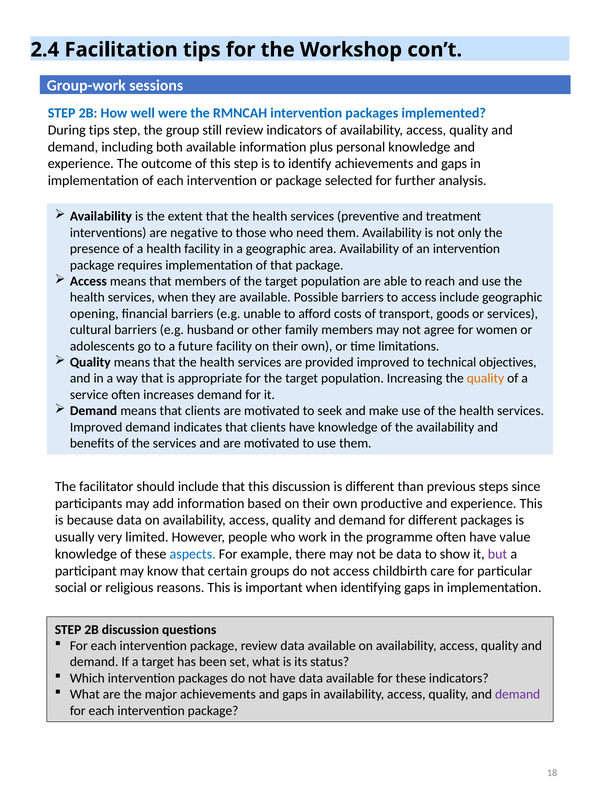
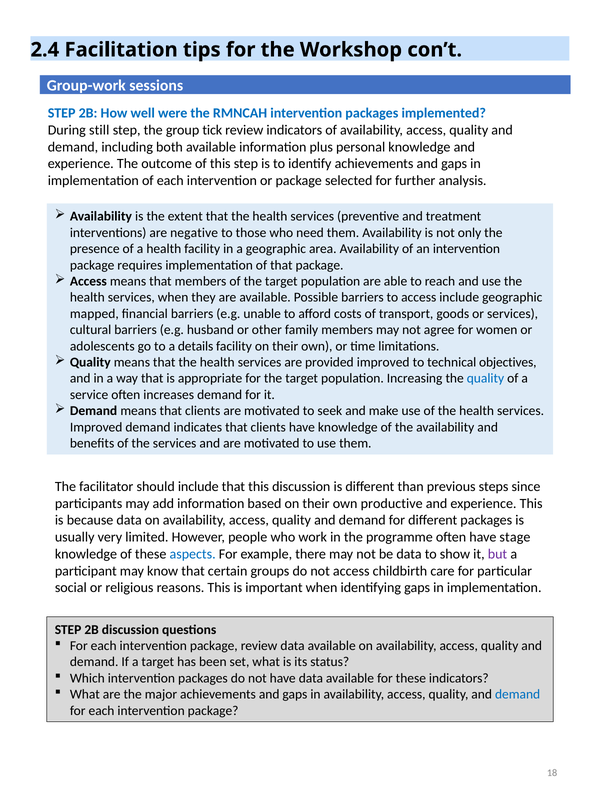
During tips: tips -> still
still: still -> tick
opening: opening -> mapped
future: future -> details
quality at (485, 378) colour: orange -> blue
value: value -> stage
demand at (518, 694) colour: purple -> blue
